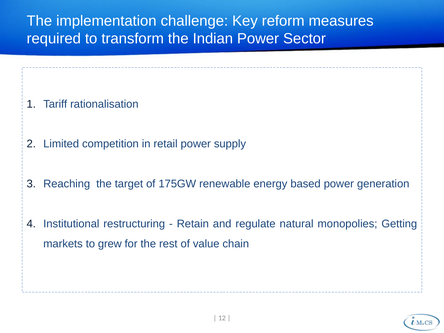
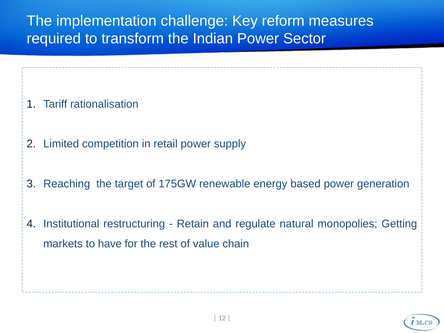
grew: grew -> have
